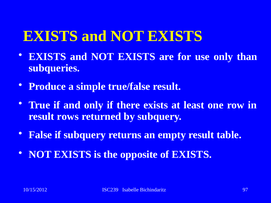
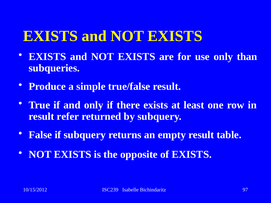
rows: rows -> refer
